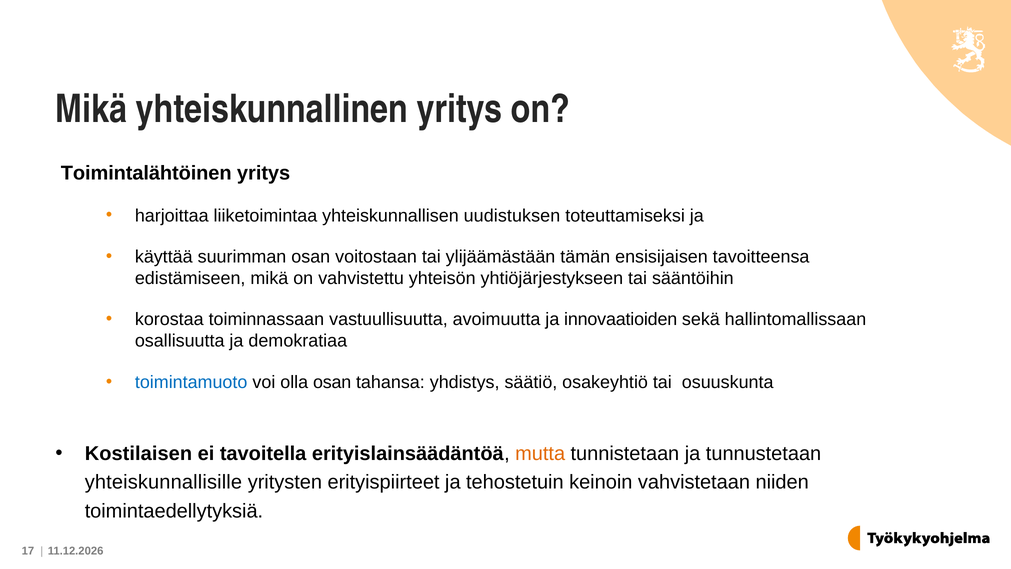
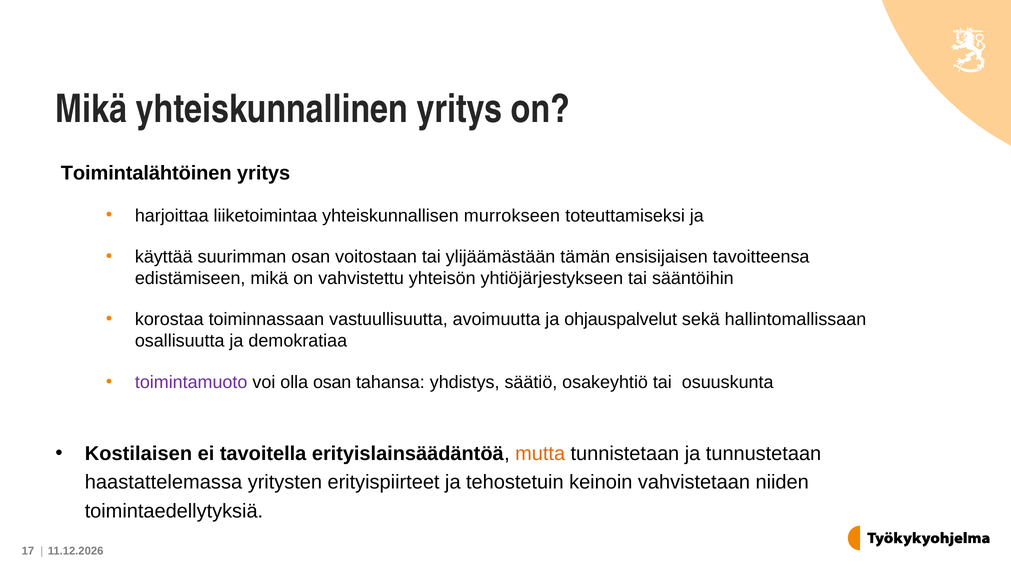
uudistuksen: uudistuksen -> murrokseen
innovaatioiden: innovaatioiden -> ohjauspalvelut
toimintamuoto colour: blue -> purple
yhteiskunnallisille: yhteiskunnallisille -> haastattelemassa
